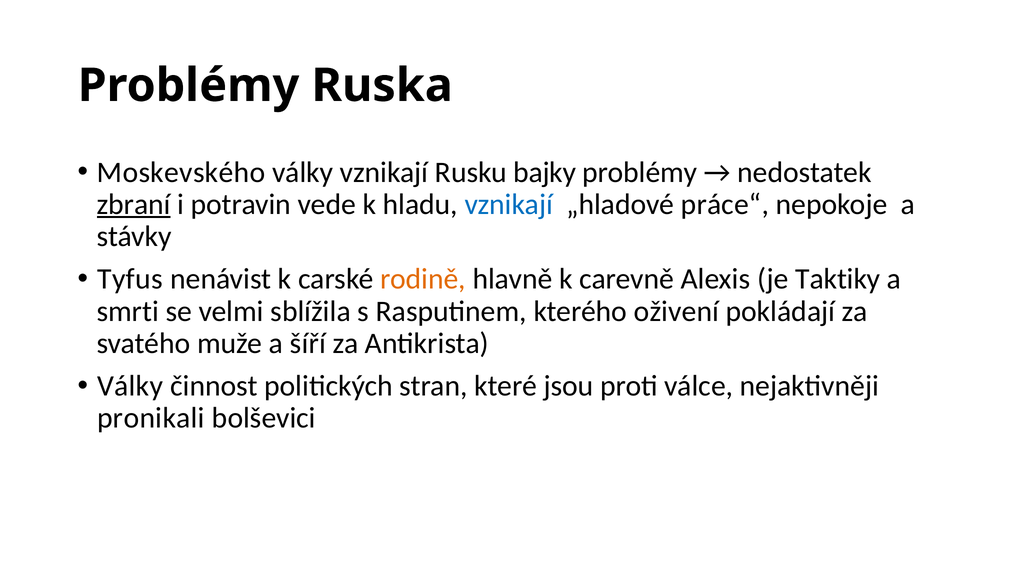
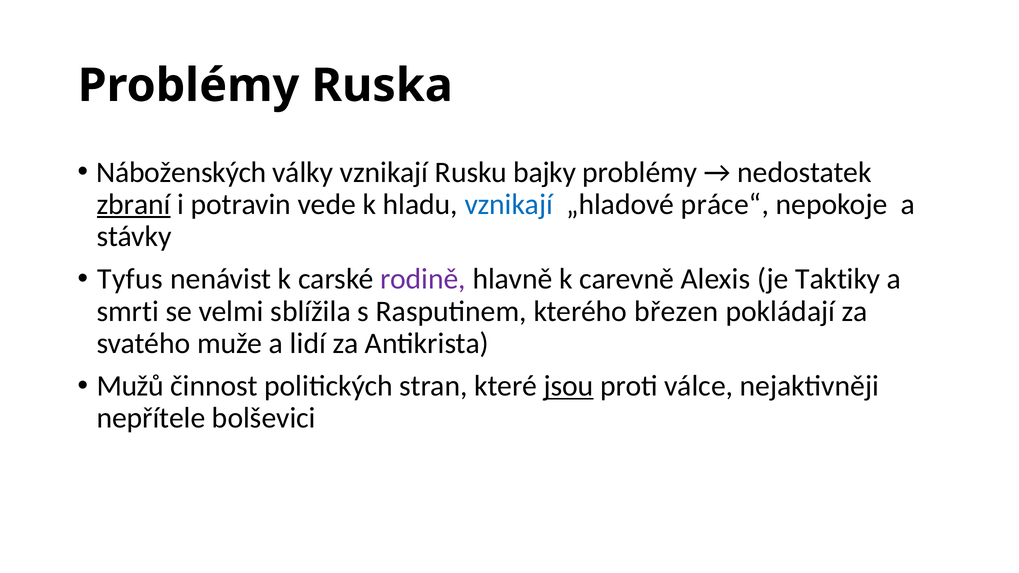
Moskevského: Moskevského -> Náboženských
rodině colour: orange -> purple
oživení: oživení -> březen
šíří: šíří -> lidí
Války at (130, 386): Války -> Mužů
jsou underline: none -> present
pronikali: pronikali -> nepřítele
